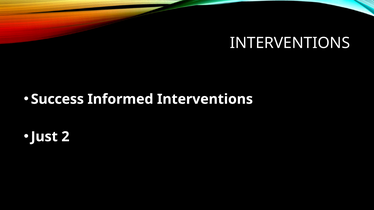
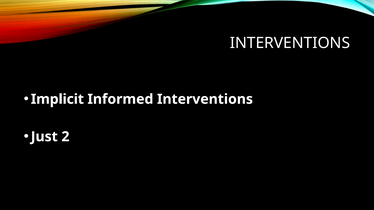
Success: Success -> Implicit
